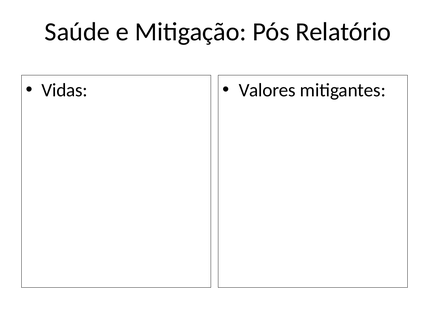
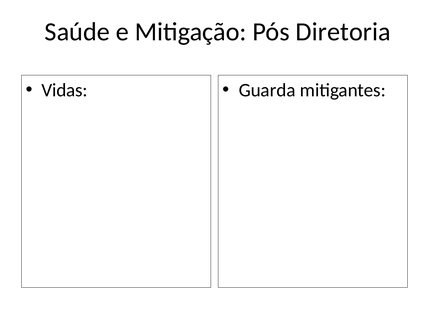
Relatório: Relatório -> Diretoria
Valores: Valores -> Guarda
